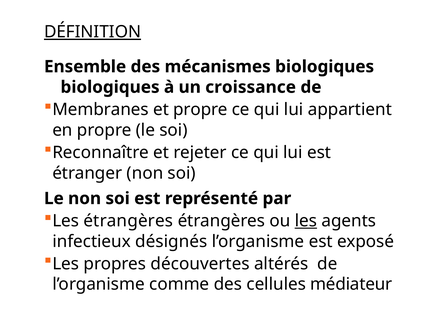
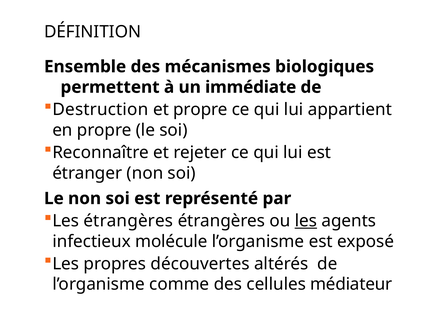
DÉFINITION underline: present -> none
biologiques at (110, 87): biologiques -> permettent
croissance: croissance -> immédiate
Membranes: Membranes -> Destruction
désignés: désignés -> molécule
